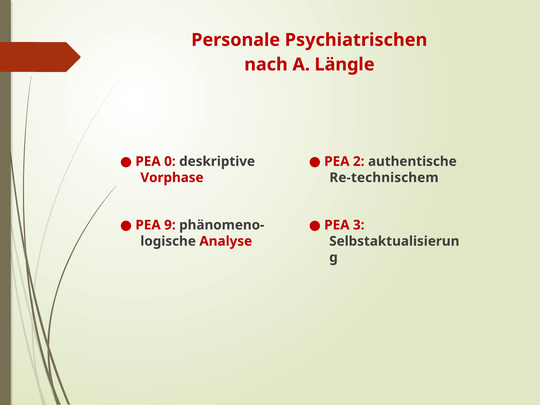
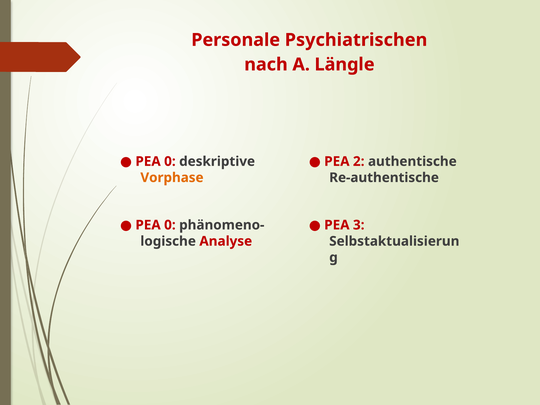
Vorphase colour: red -> orange
Re-technischem: Re-technischem -> Re-authentische
9 at (170, 225): 9 -> 0
